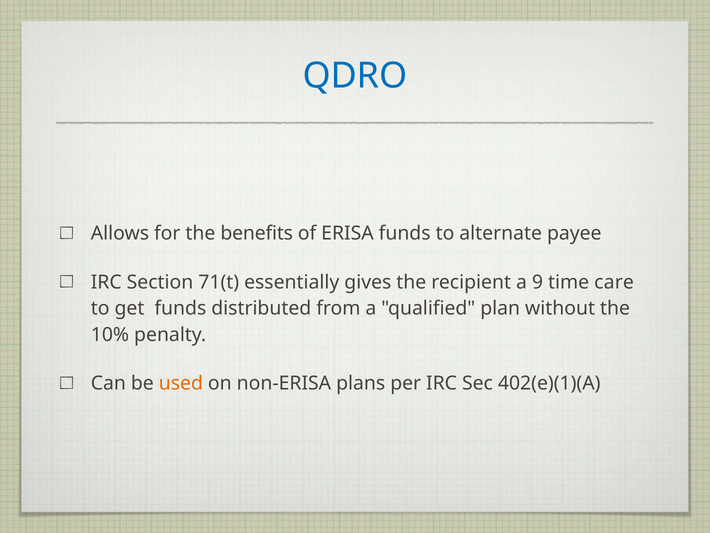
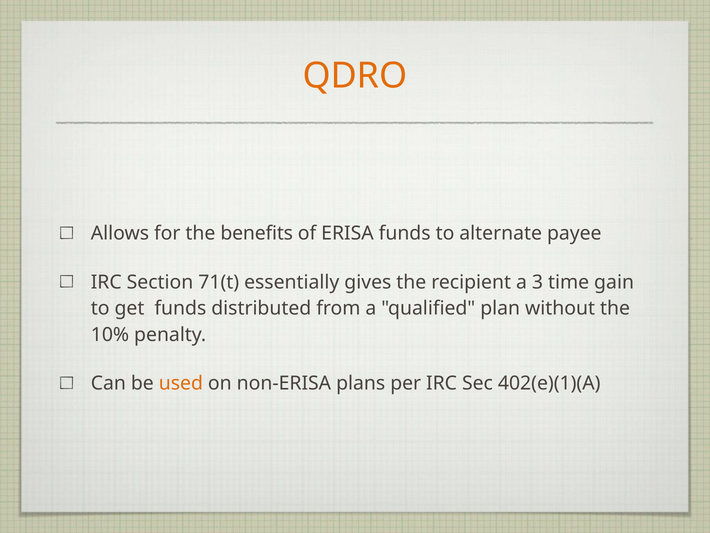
QDRO colour: blue -> orange
9: 9 -> 3
care: care -> gain
